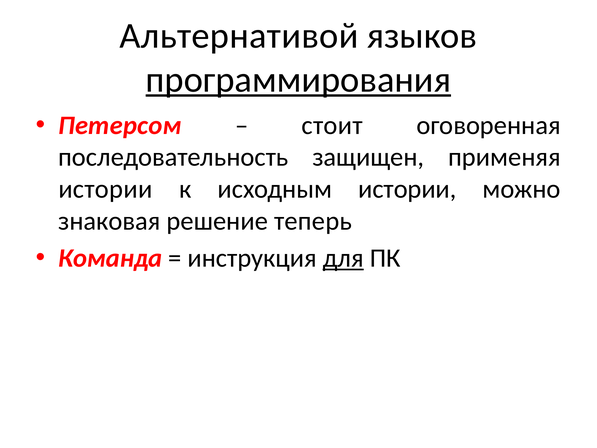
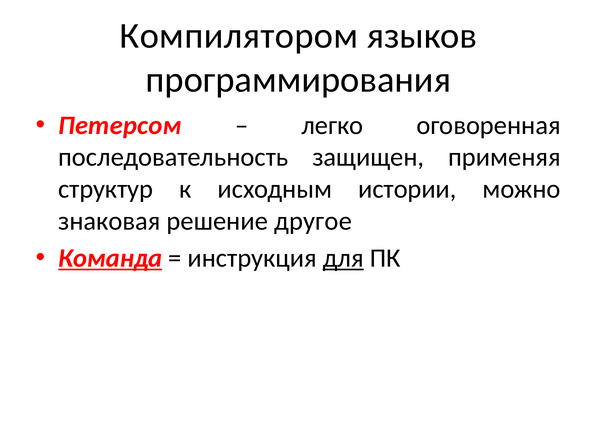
Альтернативой: Альтернативой -> Компилятором
программирования underline: present -> none
стоит: стоит -> легко
истории at (105, 189): истории -> структур
теперь: теперь -> другое
Команда underline: none -> present
